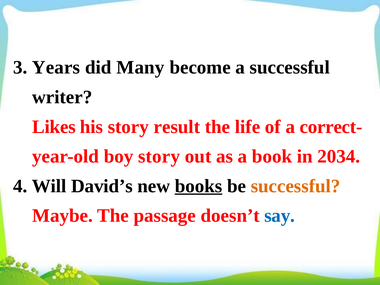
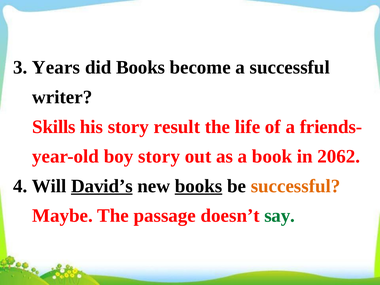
did Many: Many -> Books
Likes: Likes -> Skills
correct-: correct- -> friends-
2034: 2034 -> 2062
David’s underline: none -> present
say colour: blue -> green
